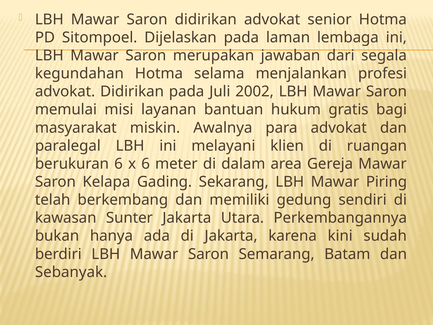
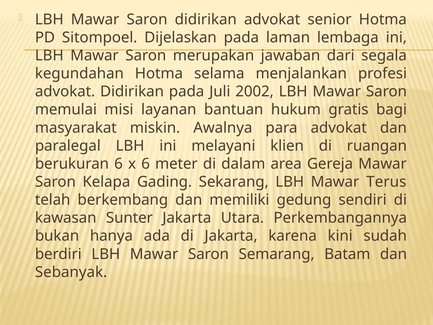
Piring: Piring -> Terus
